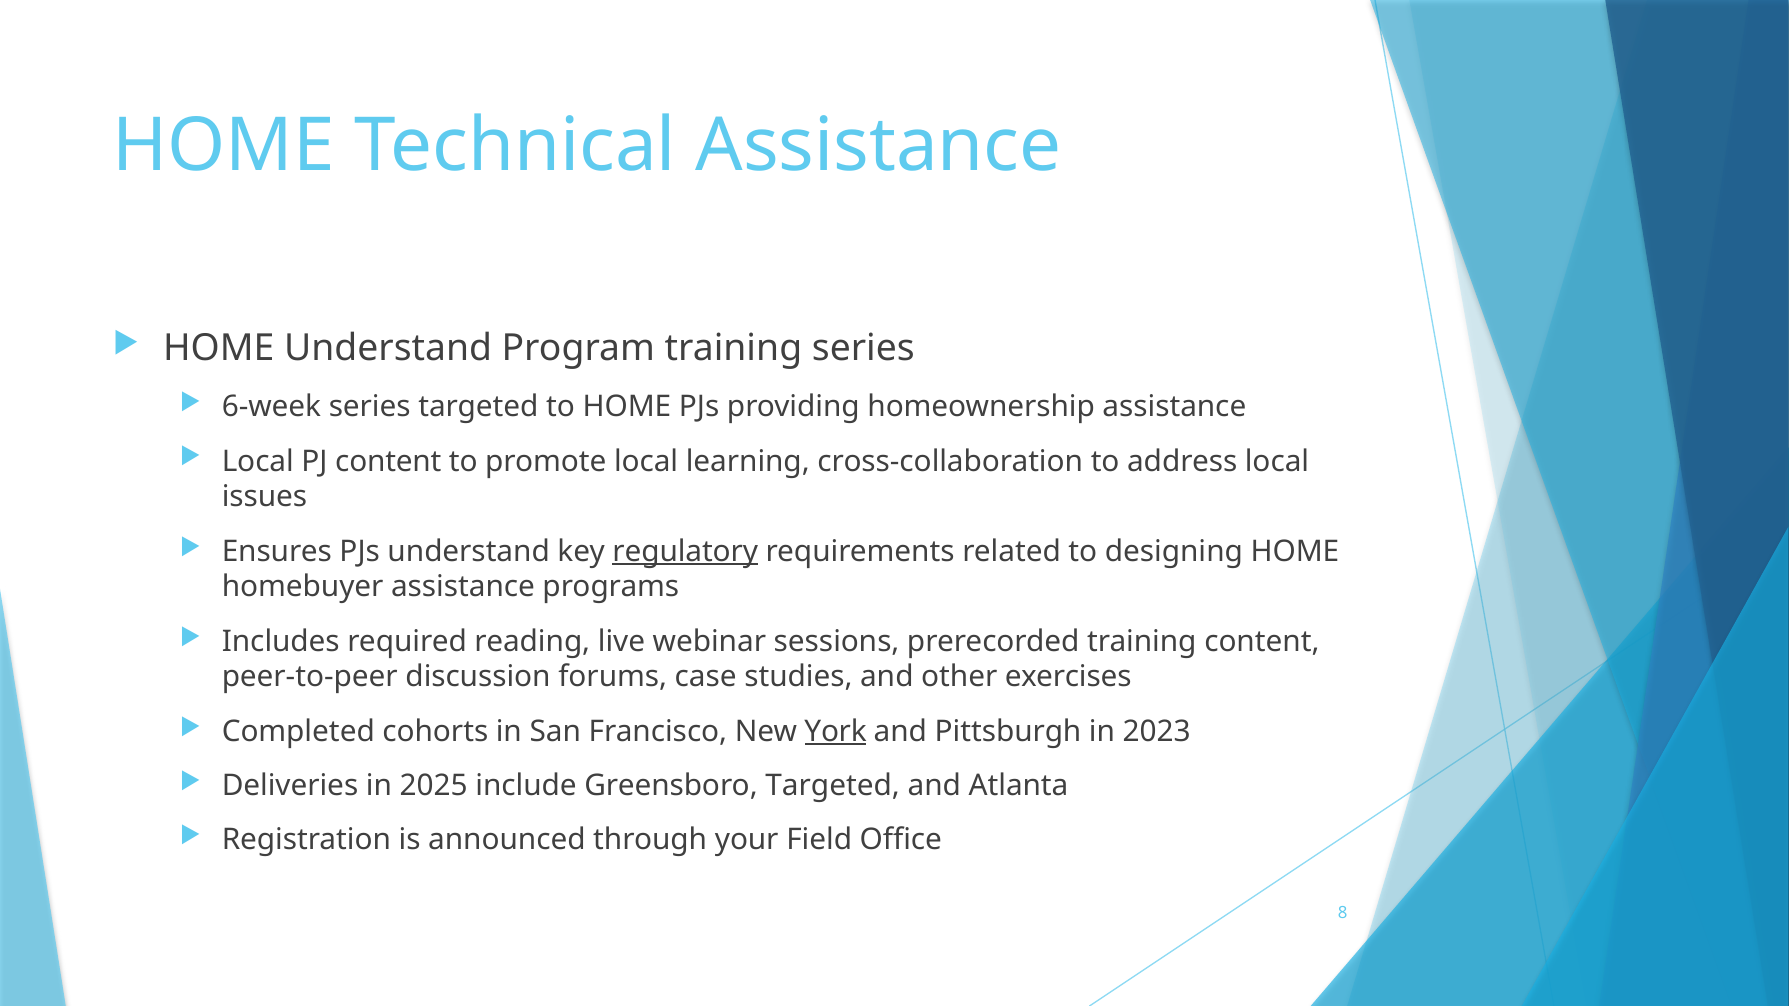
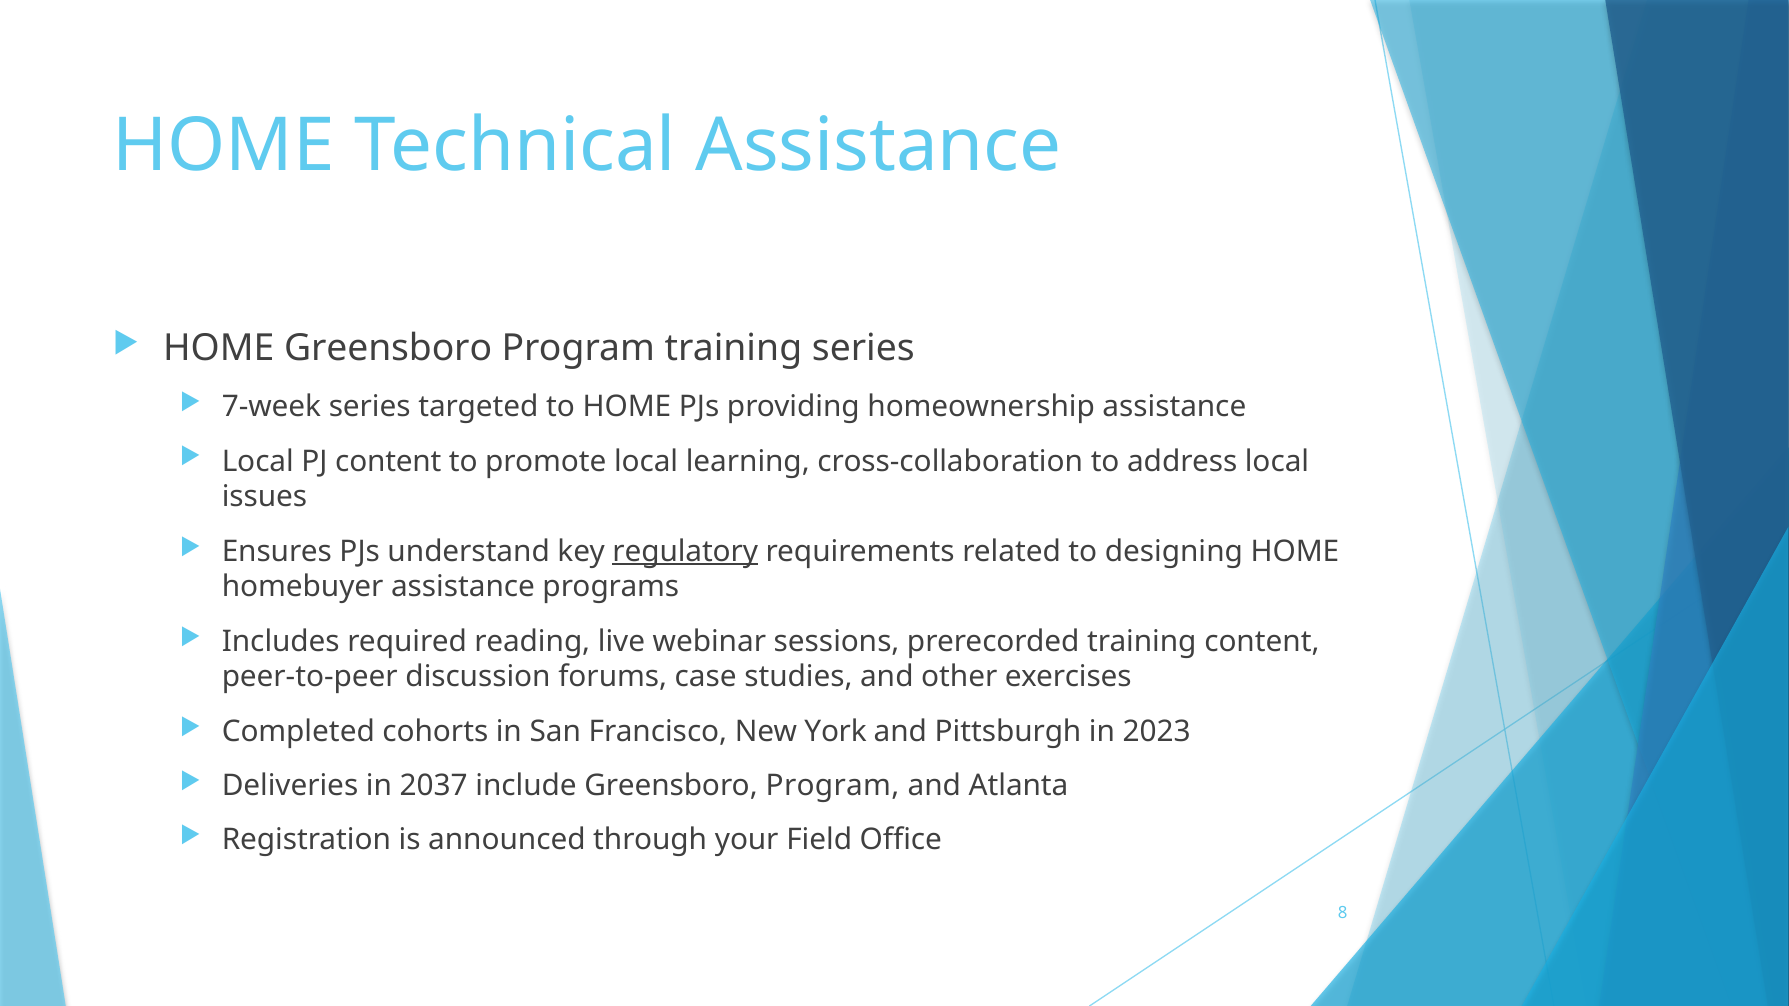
HOME Understand: Understand -> Greensboro
6-week: 6-week -> 7-week
York underline: present -> none
2025: 2025 -> 2037
include Greensboro Targeted: Targeted -> Program
